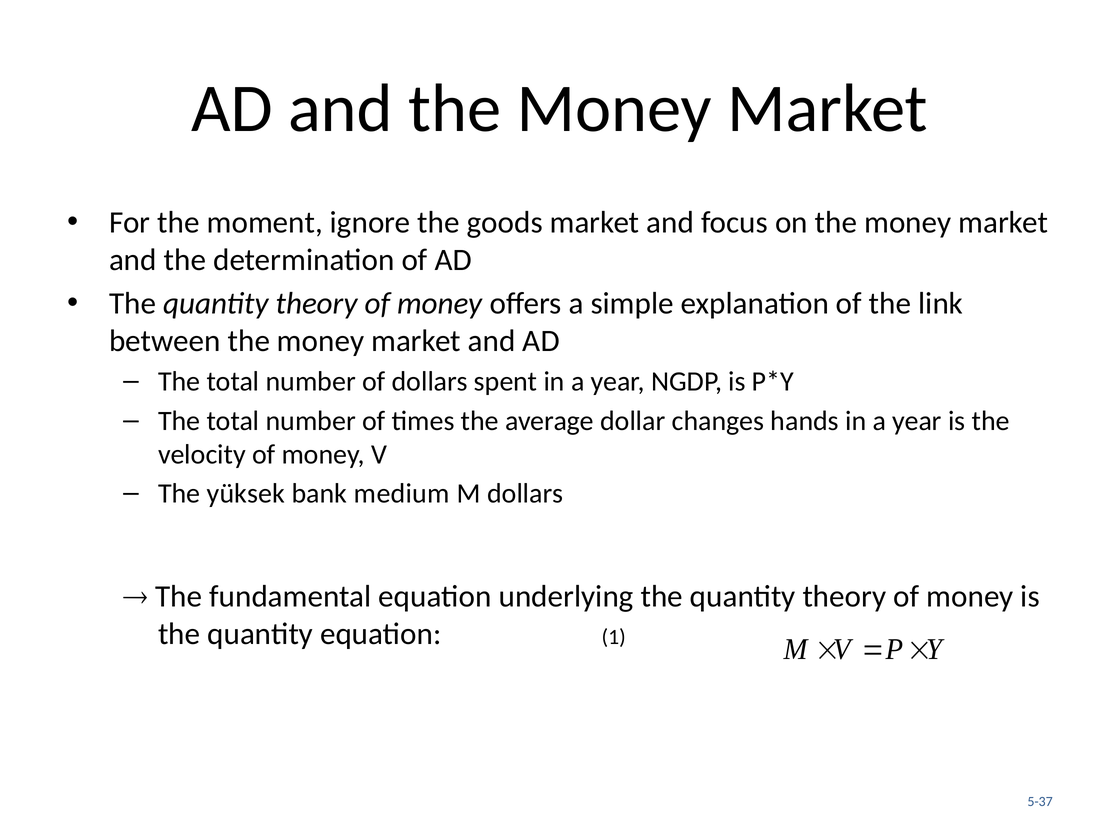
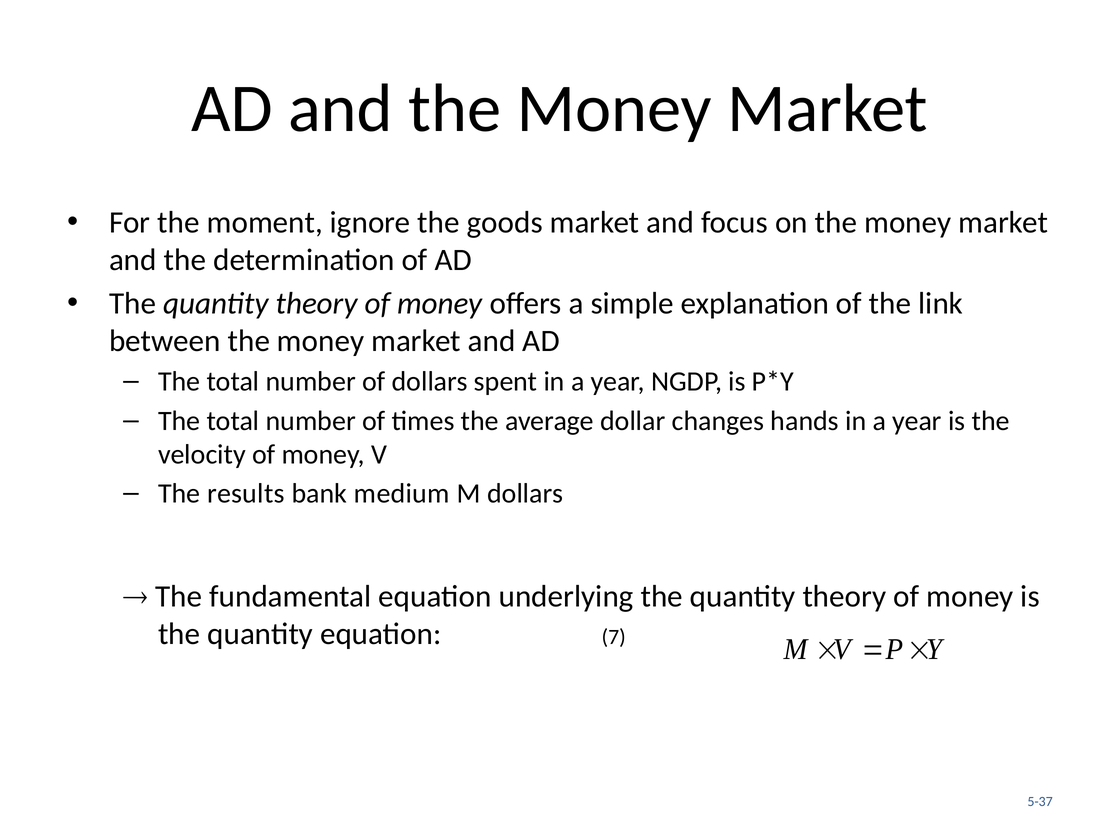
yüksek: yüksek -> results
1: 1 -> 7
